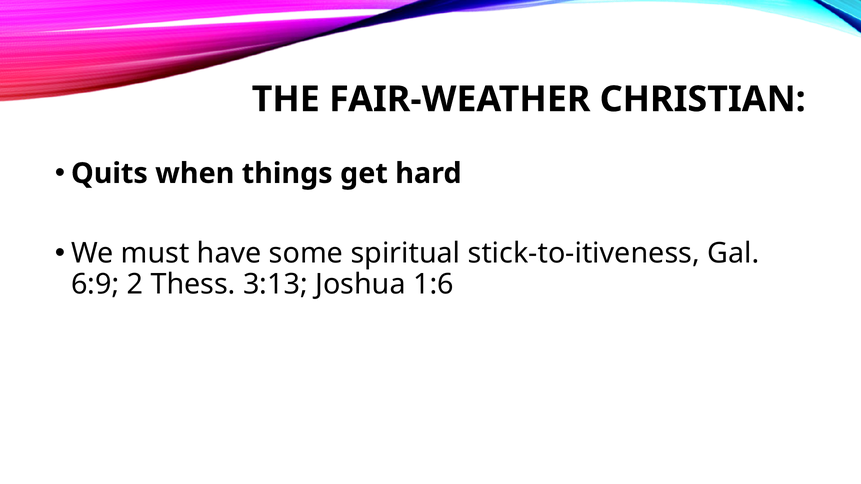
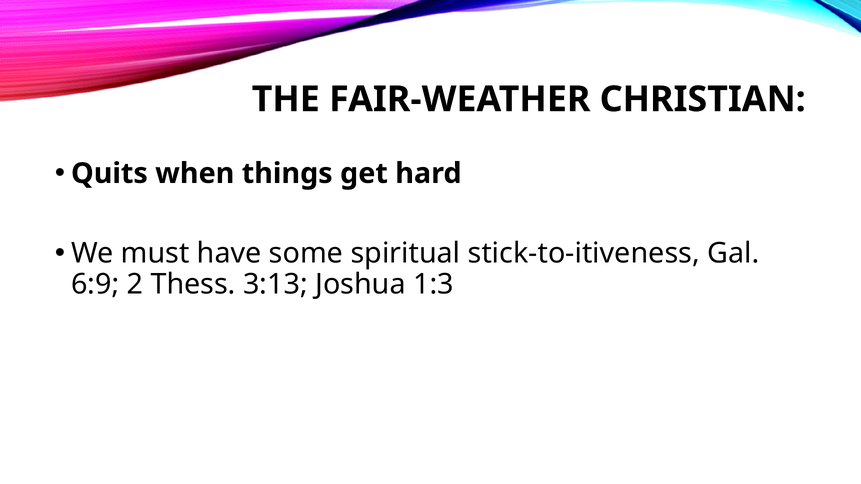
1:6: 1:6 -> 1:3
